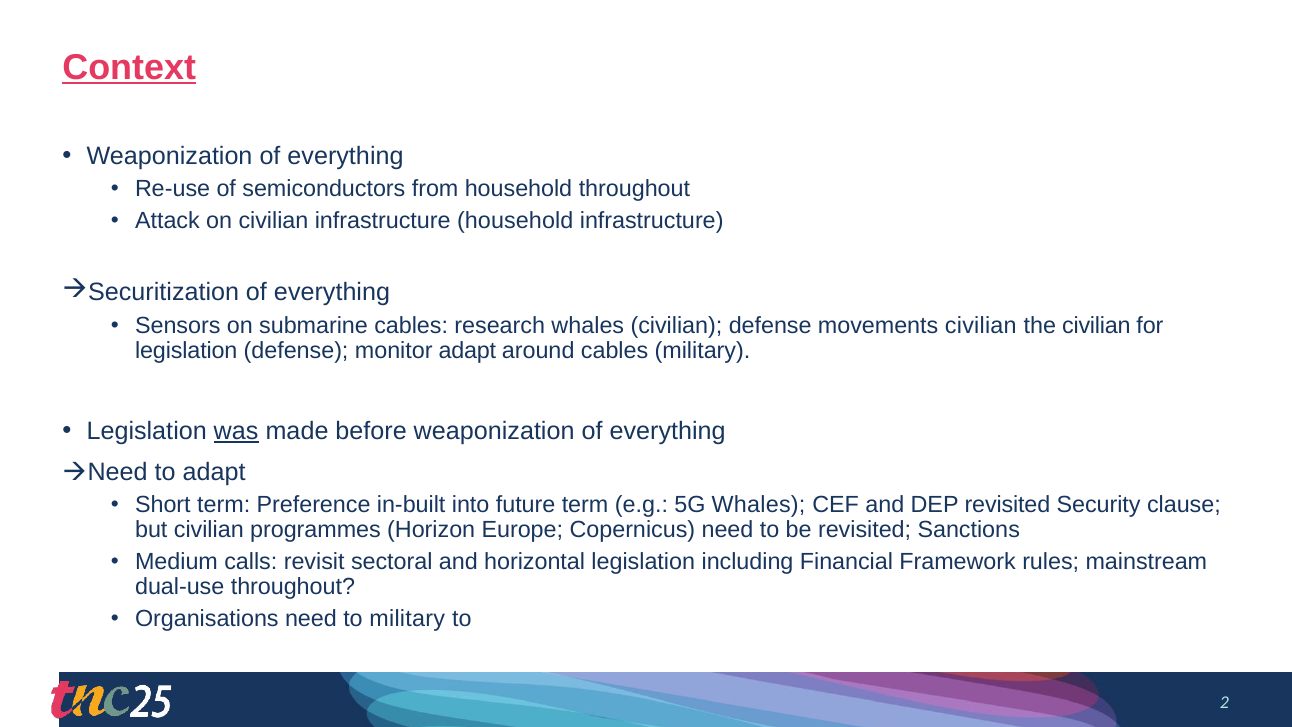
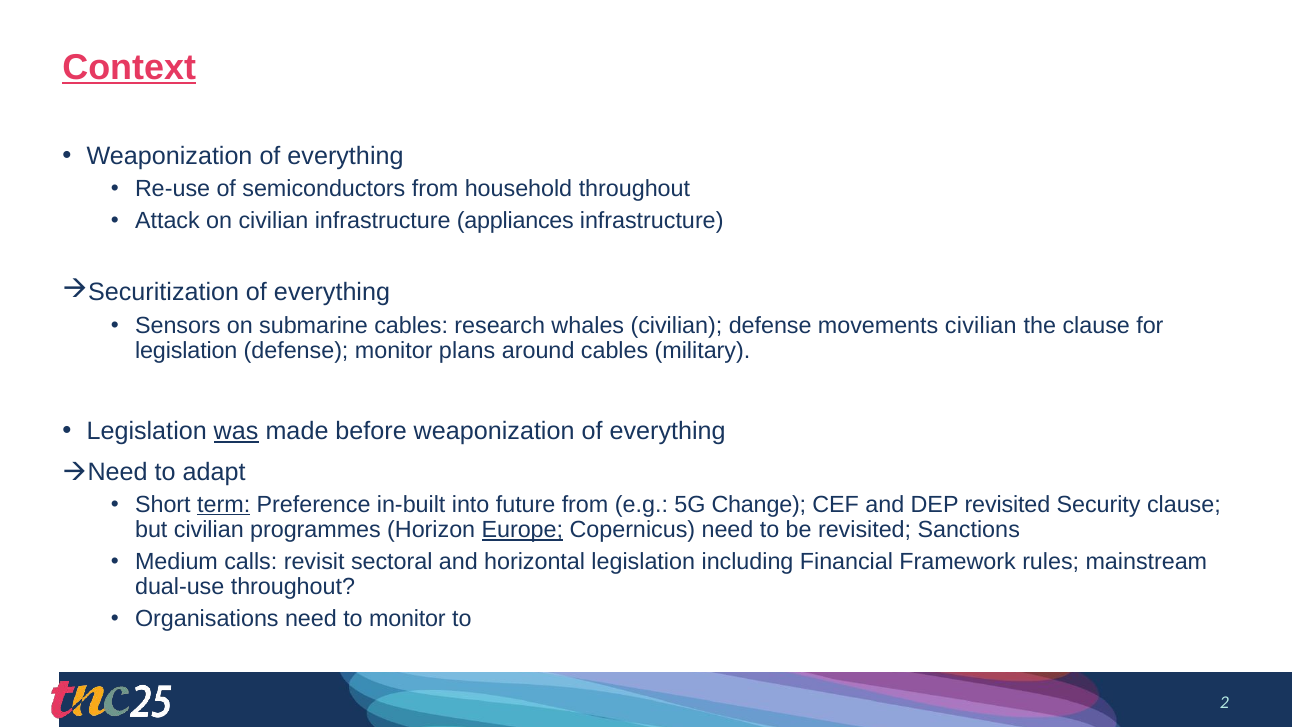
infrastructure household: household -> appliances
the civilian: civilian -> clause
monitor adapt: adapt -> plans
term at (224, 505) underline: none -> present
future term: term -> from
5G Whales: Whales -> Change
Europe underline: none -> present
to military: military -> monitor
